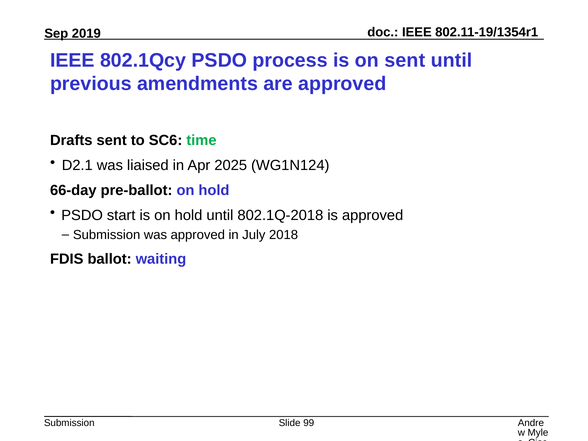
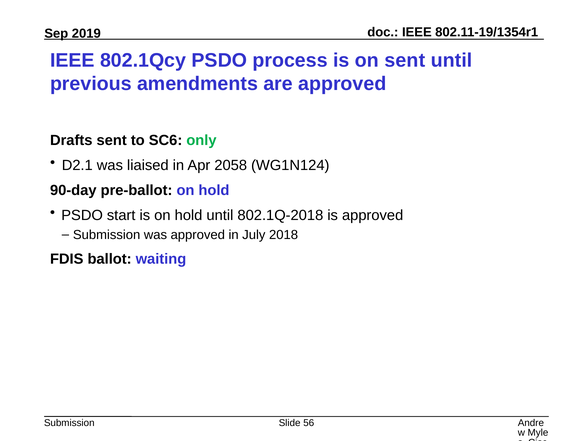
time: time -> only
2025: 2025 -> 2058
66-day: 66-day -> 90-day
99: 99 -> 56
